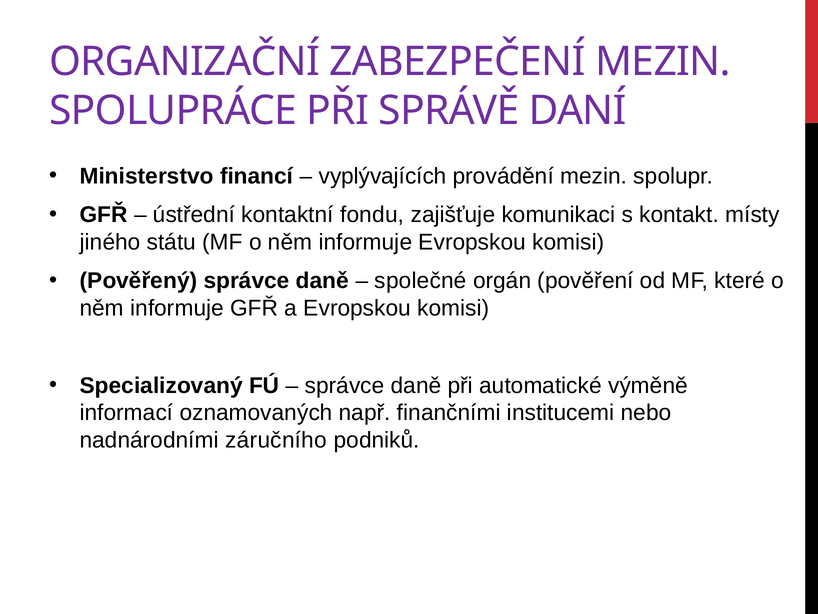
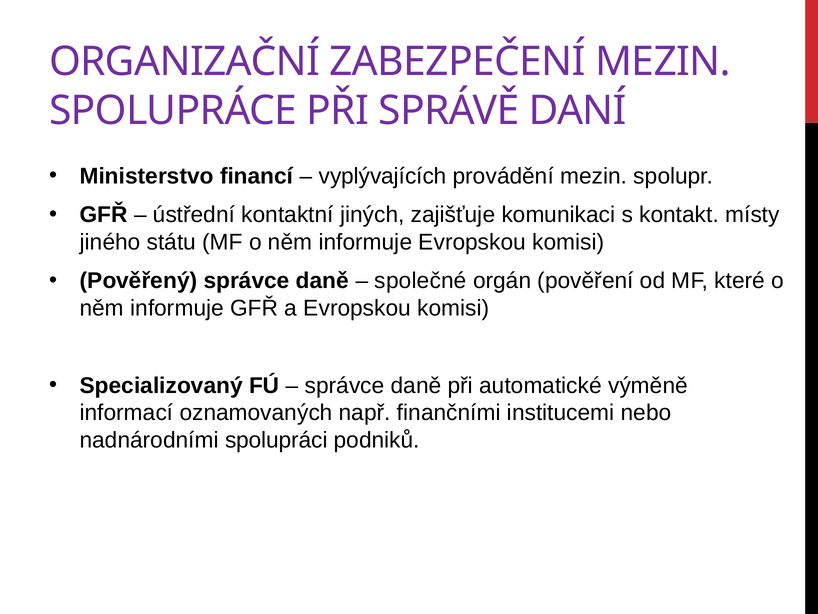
fondu: fondu -> jiných
záručního: záručního -> spolupráci
